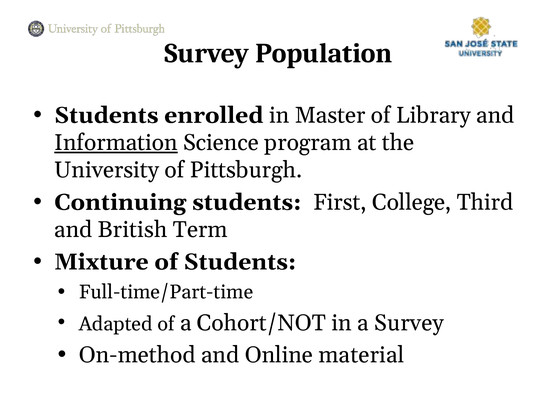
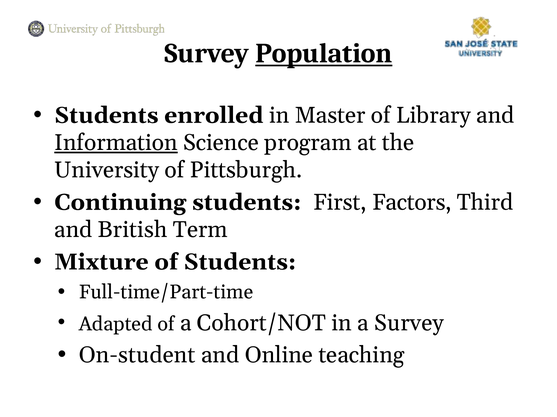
Population underline: none -> present
College: College -> Factors
On-method: On-method -> On-student
material: material -> teaching
